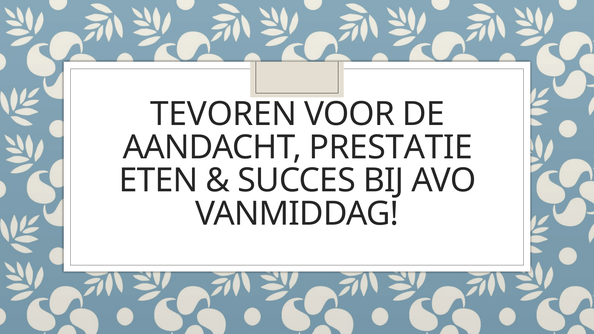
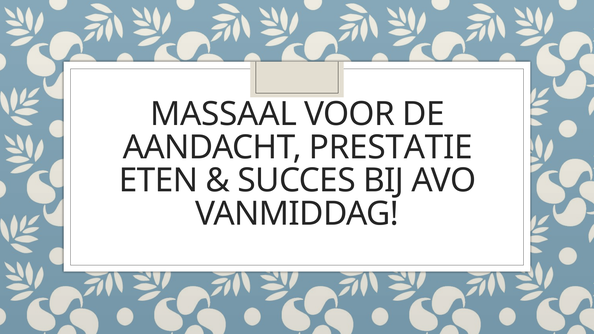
TEVOREN: TEVOREN -> MASSAAL
